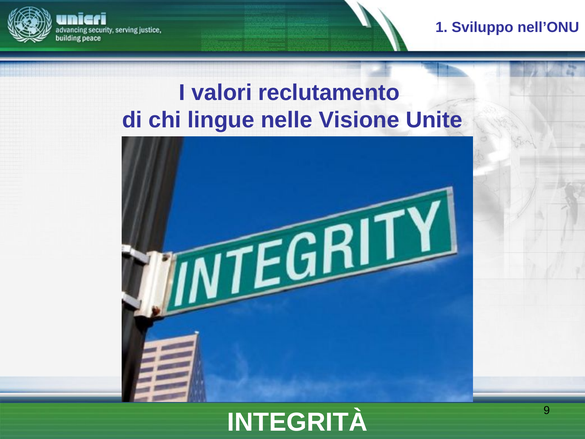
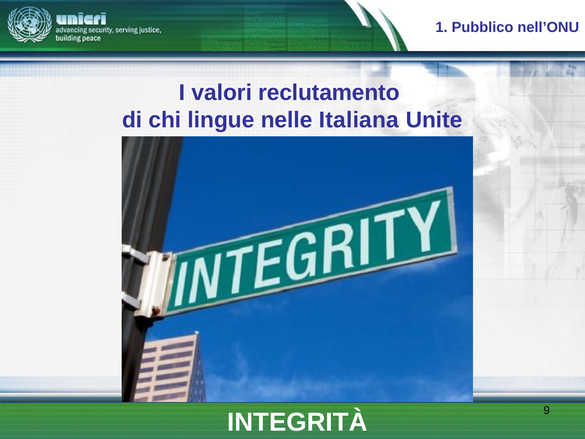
Sviluppo: Sviluppo -> Pubblico
Visione: Visione -> Italiana
